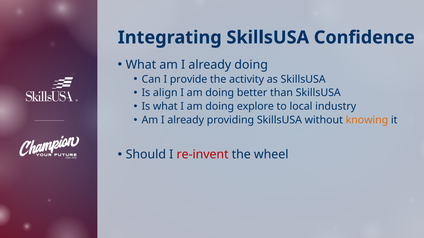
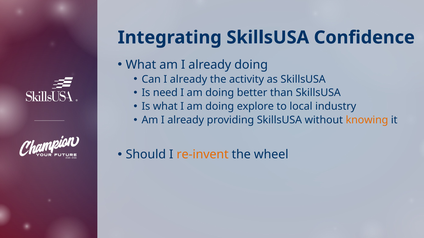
Can I provide: provide -> already
align: align -> need
re-invent colour: red -> orange
